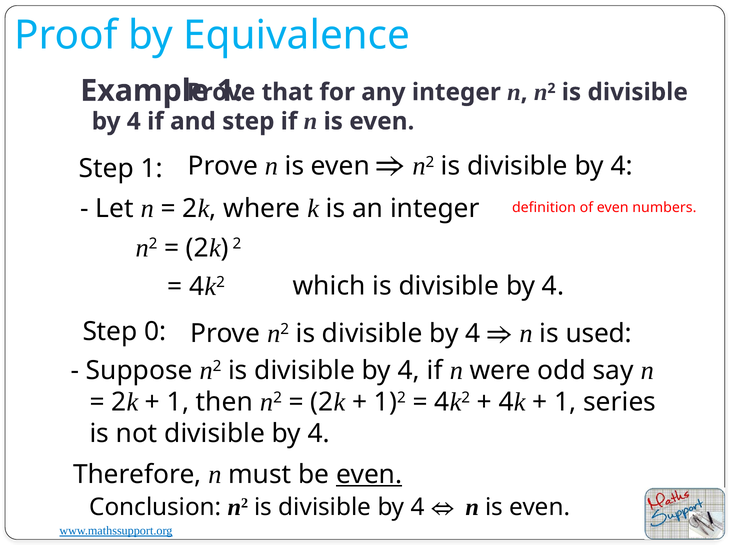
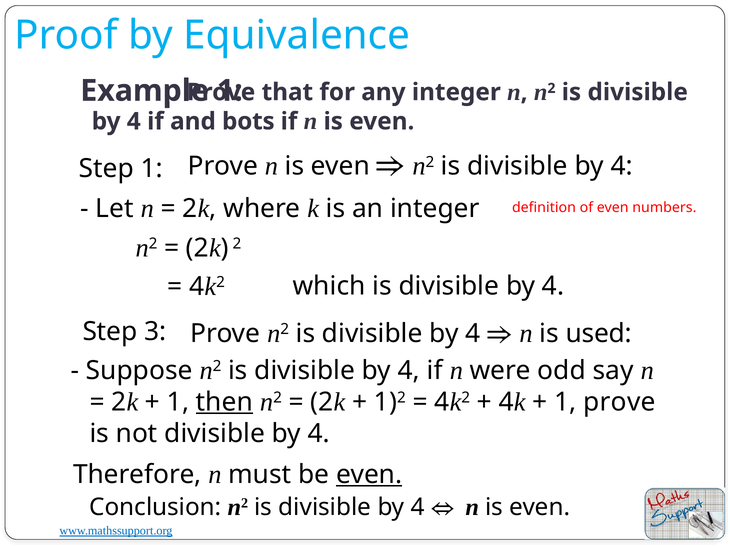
and step: step -> bots
0: 0 -> 3
then underline: none -> present
series at (620, 402): series -> prove
